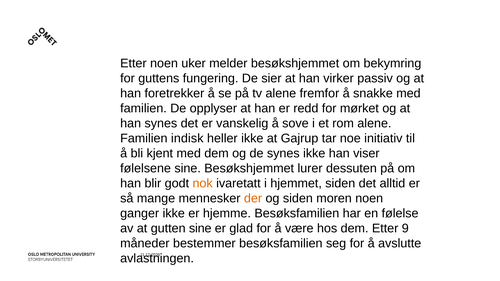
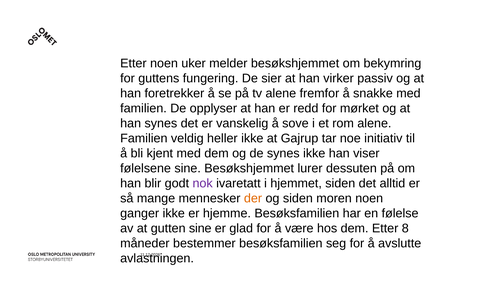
indisk: indisk -> veldig
nok colour: orange -> purple
9: 9 -> 8
